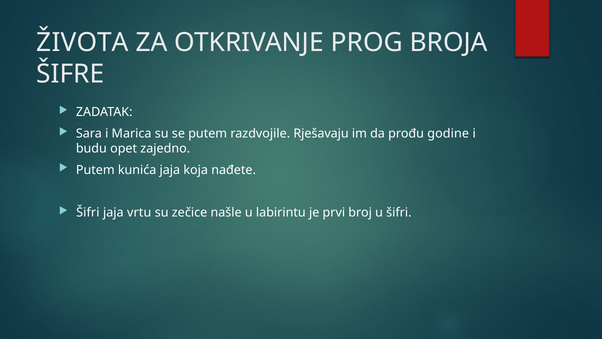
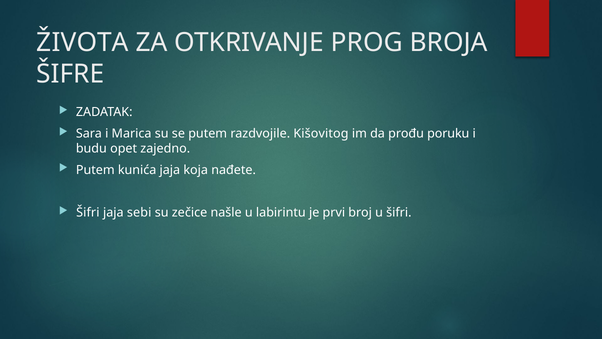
Rješavaju: Rješavaju -> Kišovitog
godine: godine -> poruku
vrtu: vrtu -> sebi
